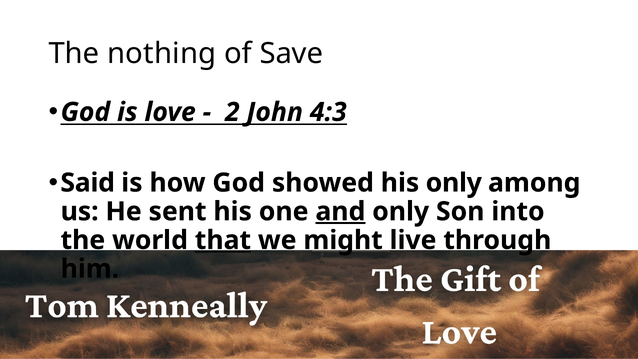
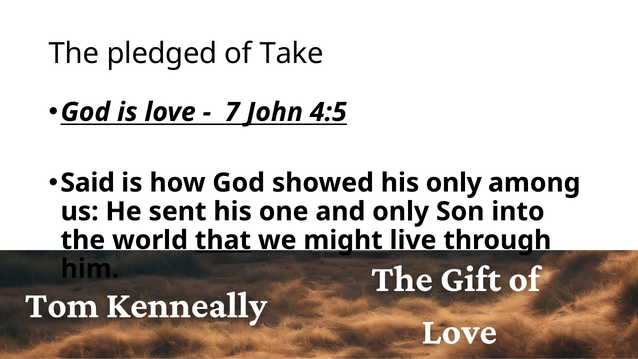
nothing: nothing -> pledged
Save: Save -> Take
2: 2 -> 7
4:3: 4:3 -> 4:5
and underline: present -> none
